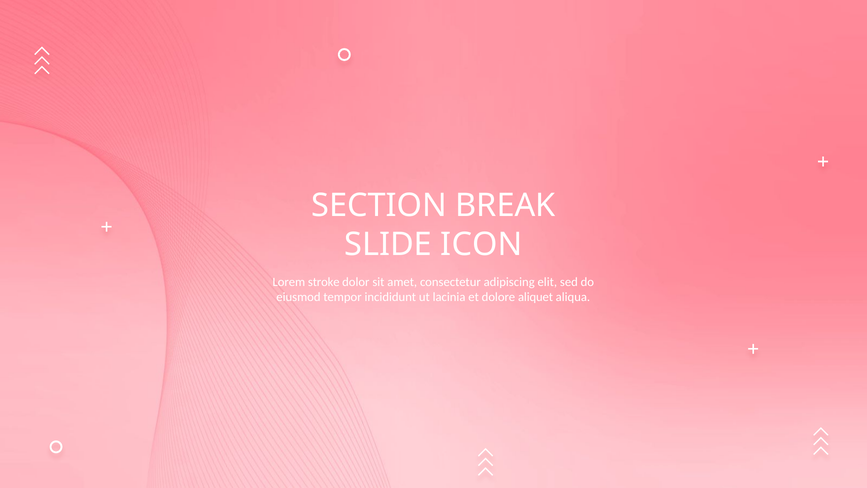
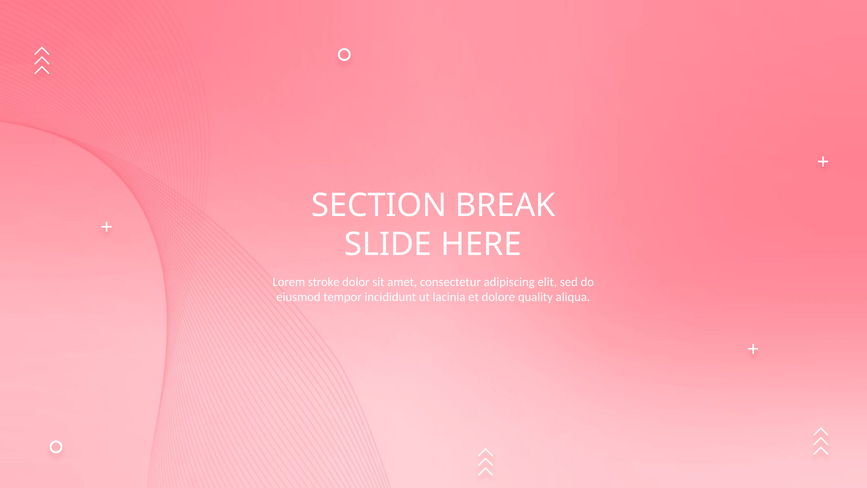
ICON: ICON -> HERE
aliquet: aliquet -> quality
